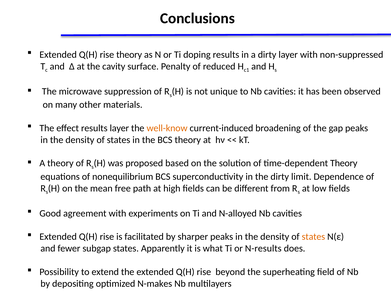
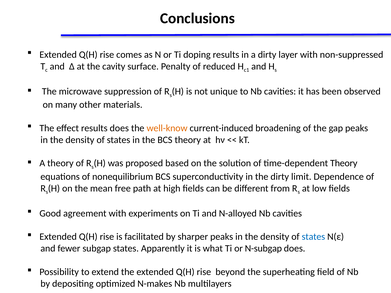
rise theory: theory -> comes
results layer: layer -> does
states at (313, 237) colour: orange -> blue
N-results: N-results -> N-subgap
